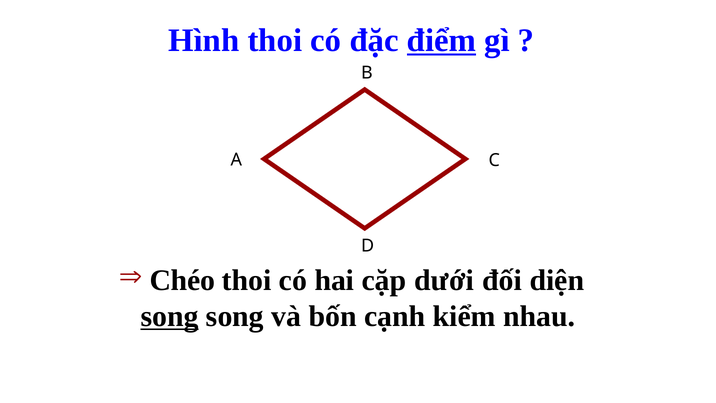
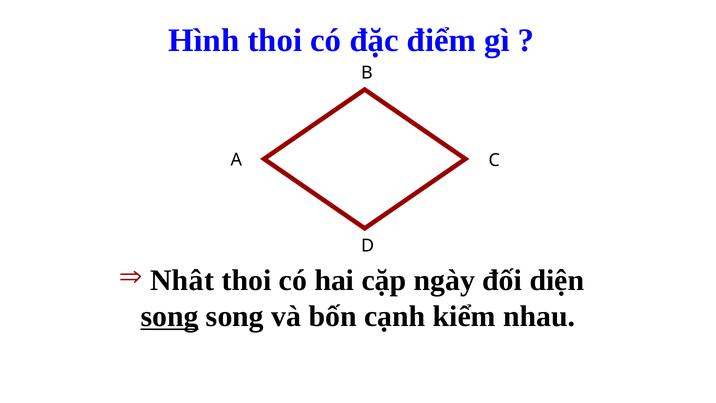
điểm underline: present -> none
Chéo: Chéo -> Nhât
dưới: dưới -> ngày
